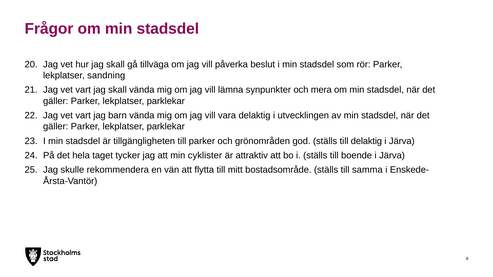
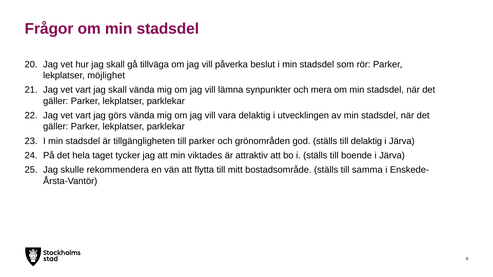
sandning: sandning -> möjlighet
barn: barn -> görs
cyklister: cyklister -> viktades
